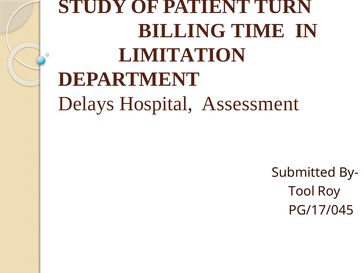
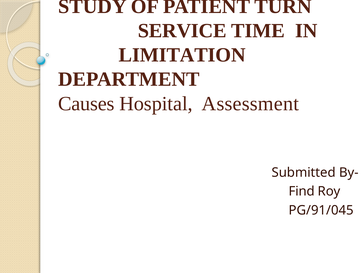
BILLING: BILLING -> SERVICE
Delays: Delays -> Causes
Tool: Tool -> Find
PG/17/045: PG/17/045 -> PG/91/045
